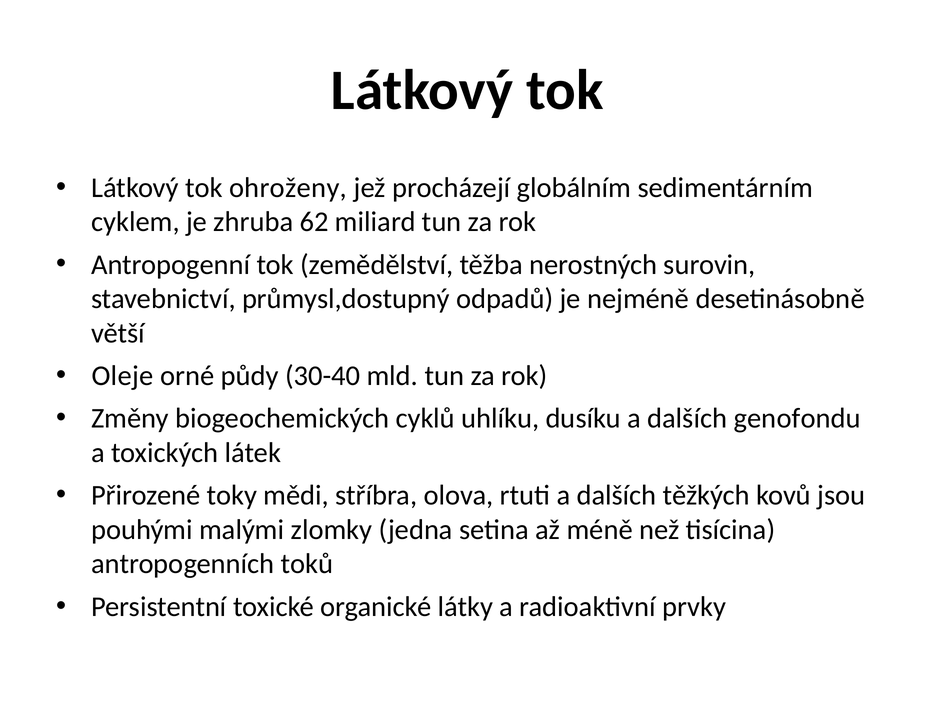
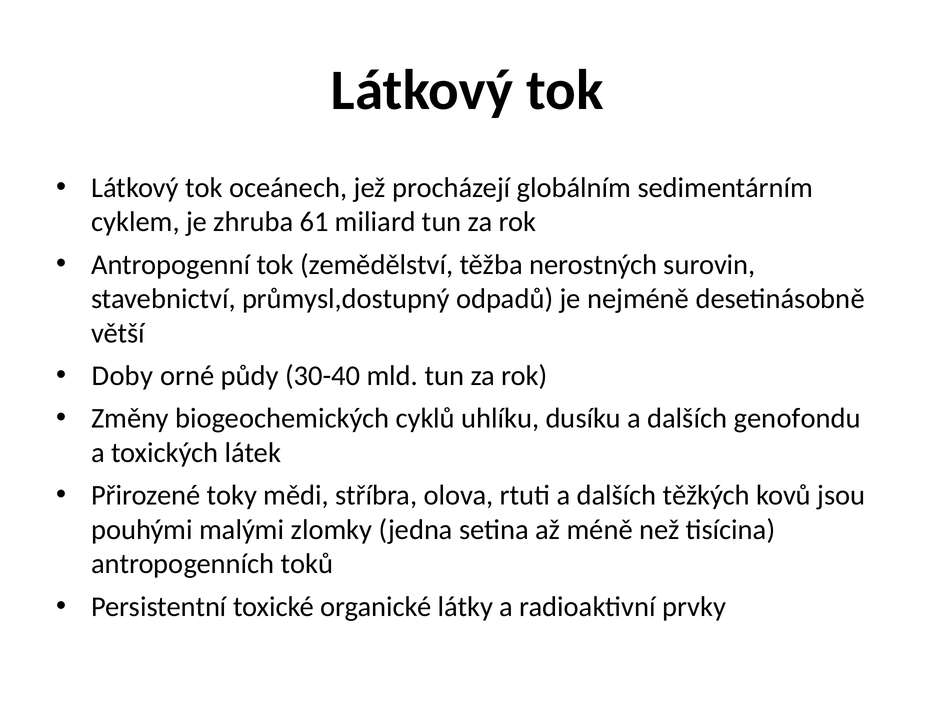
ohroženy: ohroženy -> oceánech
62: 62 -> 61
Oleje: Oleje -> Doby
